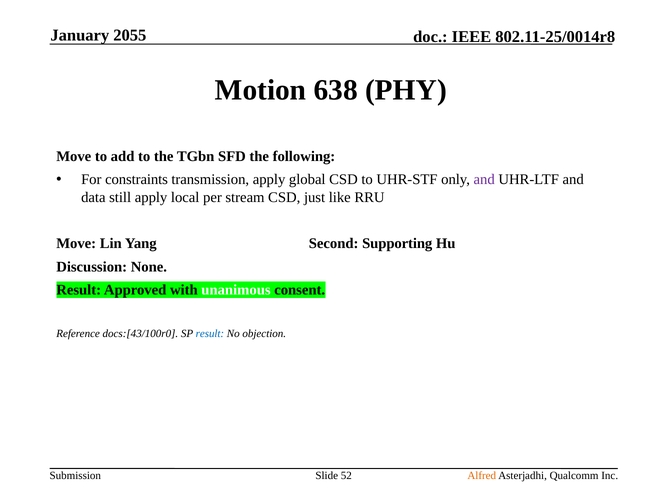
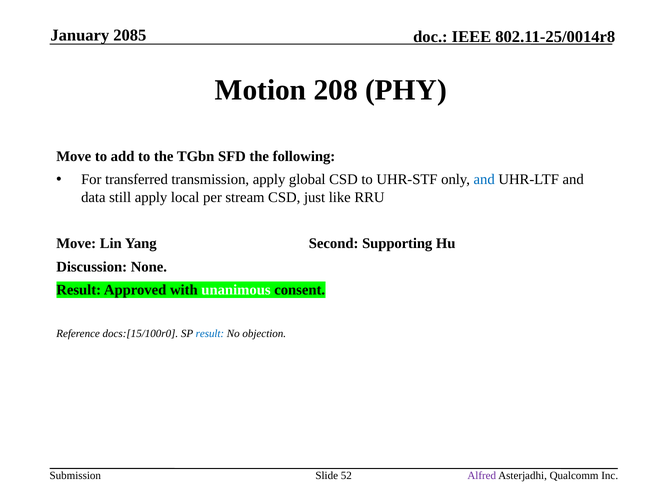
2055: 2055 -> 2085
638: 638 -> 208
constraints: constraints -> transferred
and at (484, 180) colour: purple -> blue
docs:[43/100r0: docs:[43/100r0 -> docs:[15/100r0
Alfred colour: orange -> purple
